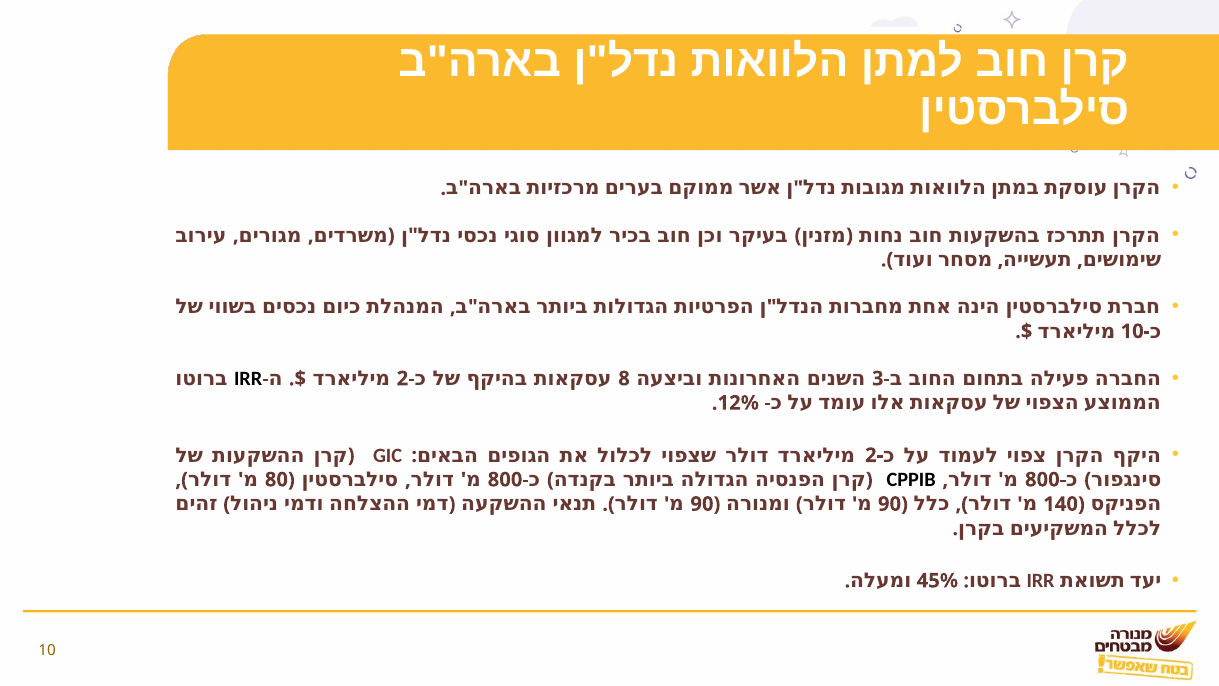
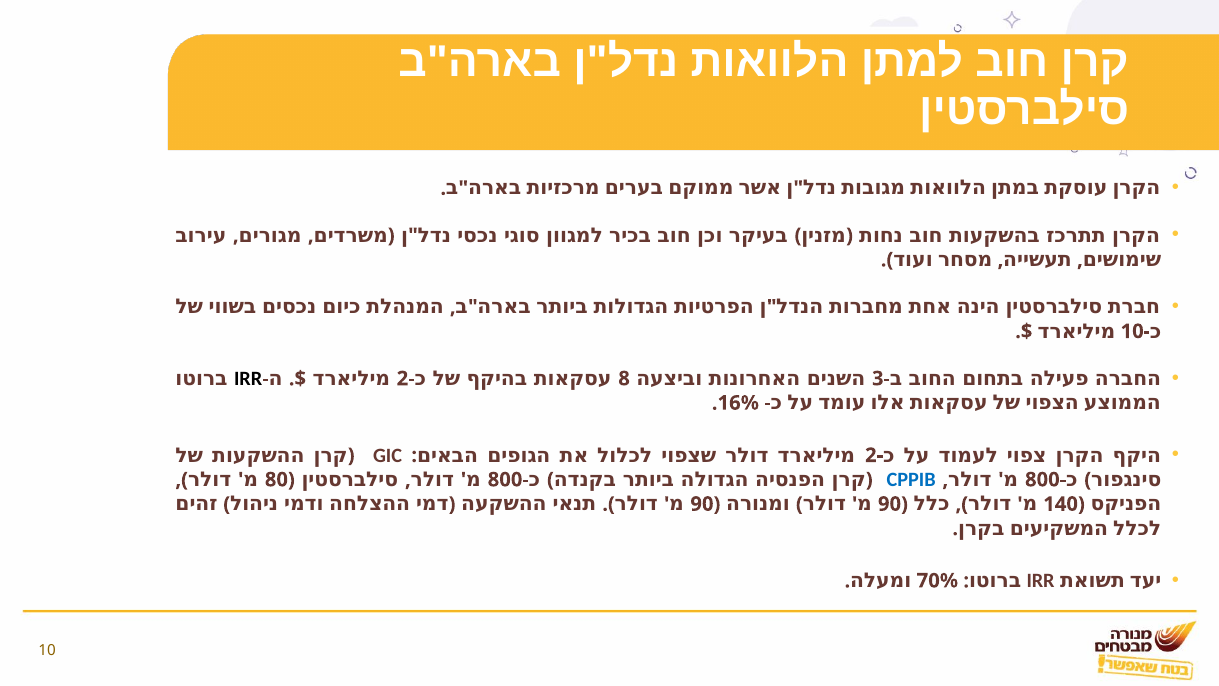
12%: 12% -> 16%
CPPIB colour: black -> blue
45%: 45% -> 70%
